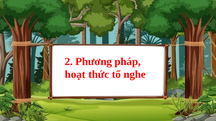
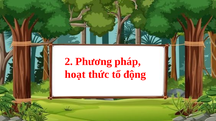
nghe: nghe -> động
